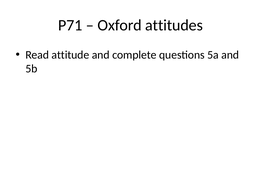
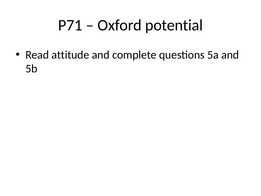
attitudes: attitudes -> potential
